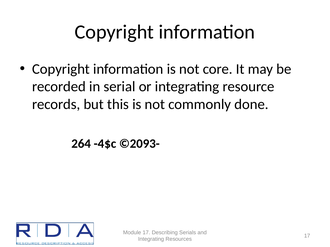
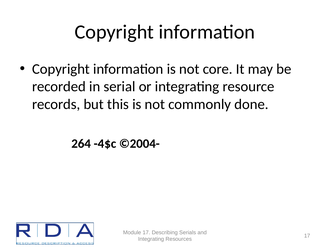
©2093-: ©2093- -> ©2004-
